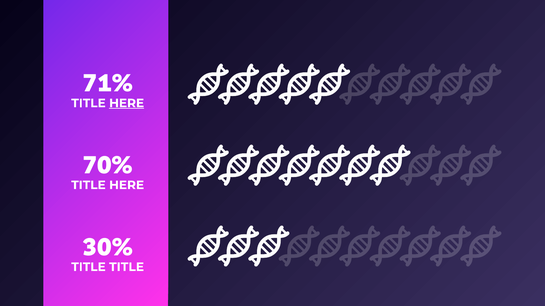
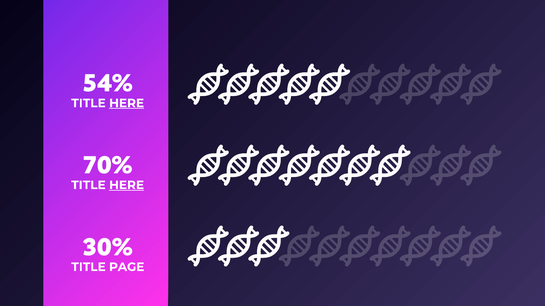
71%: 71% -> 54%
HERE at (127, 185) underline: none -> present
TITLE TITLE: TITLE -> PAGE
